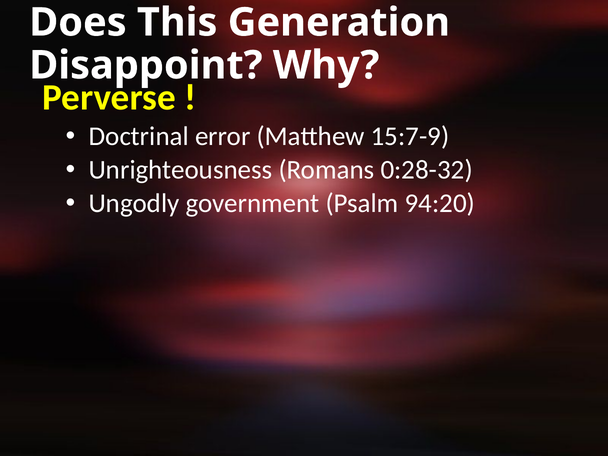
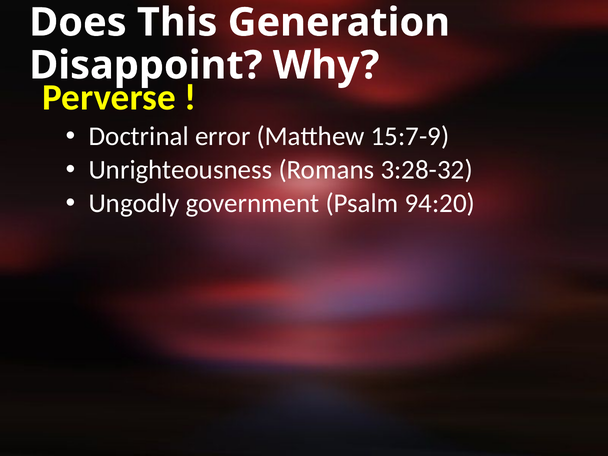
0:28-32: 0:28-32 -> 3:28-32
